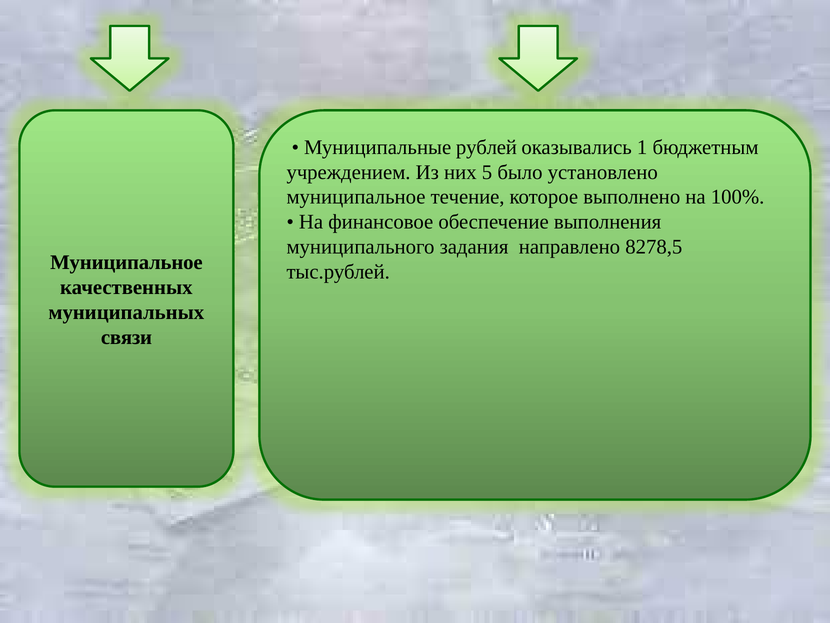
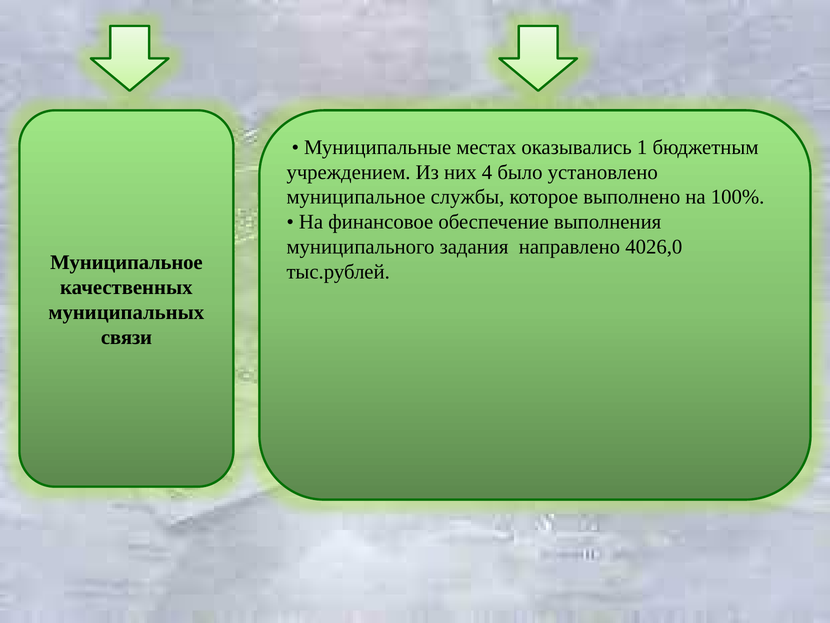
рублей: рублей -> местах
5: 5 -> 4
течение: течение -> службы
8278,5: 8278,5 -> 4026,0
